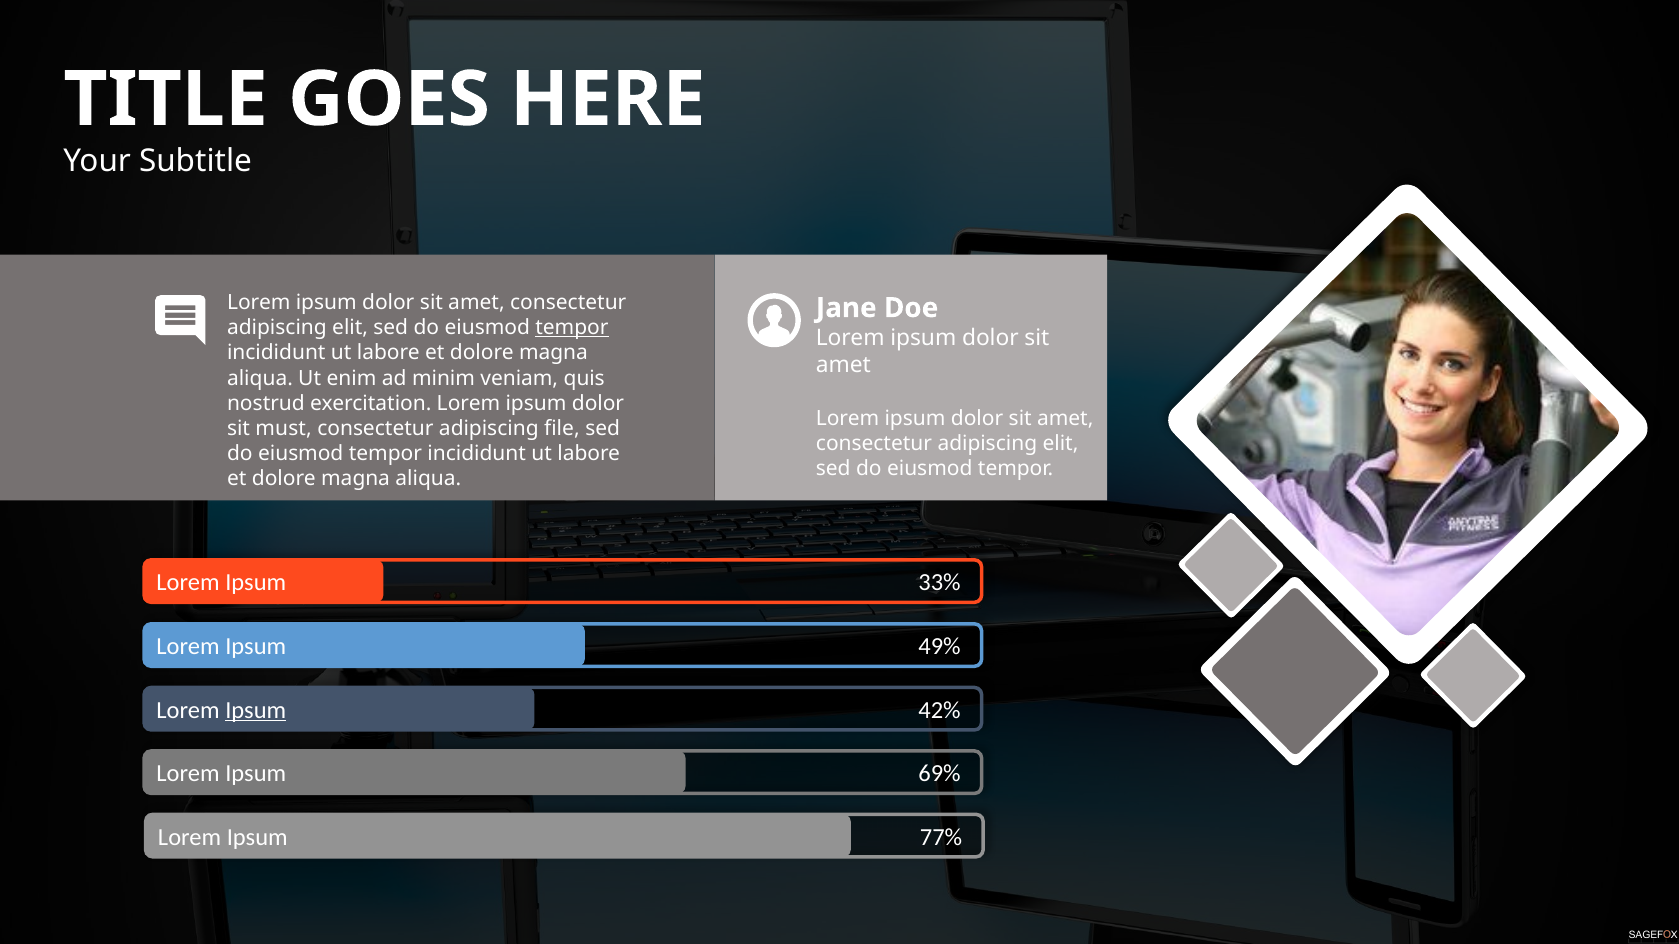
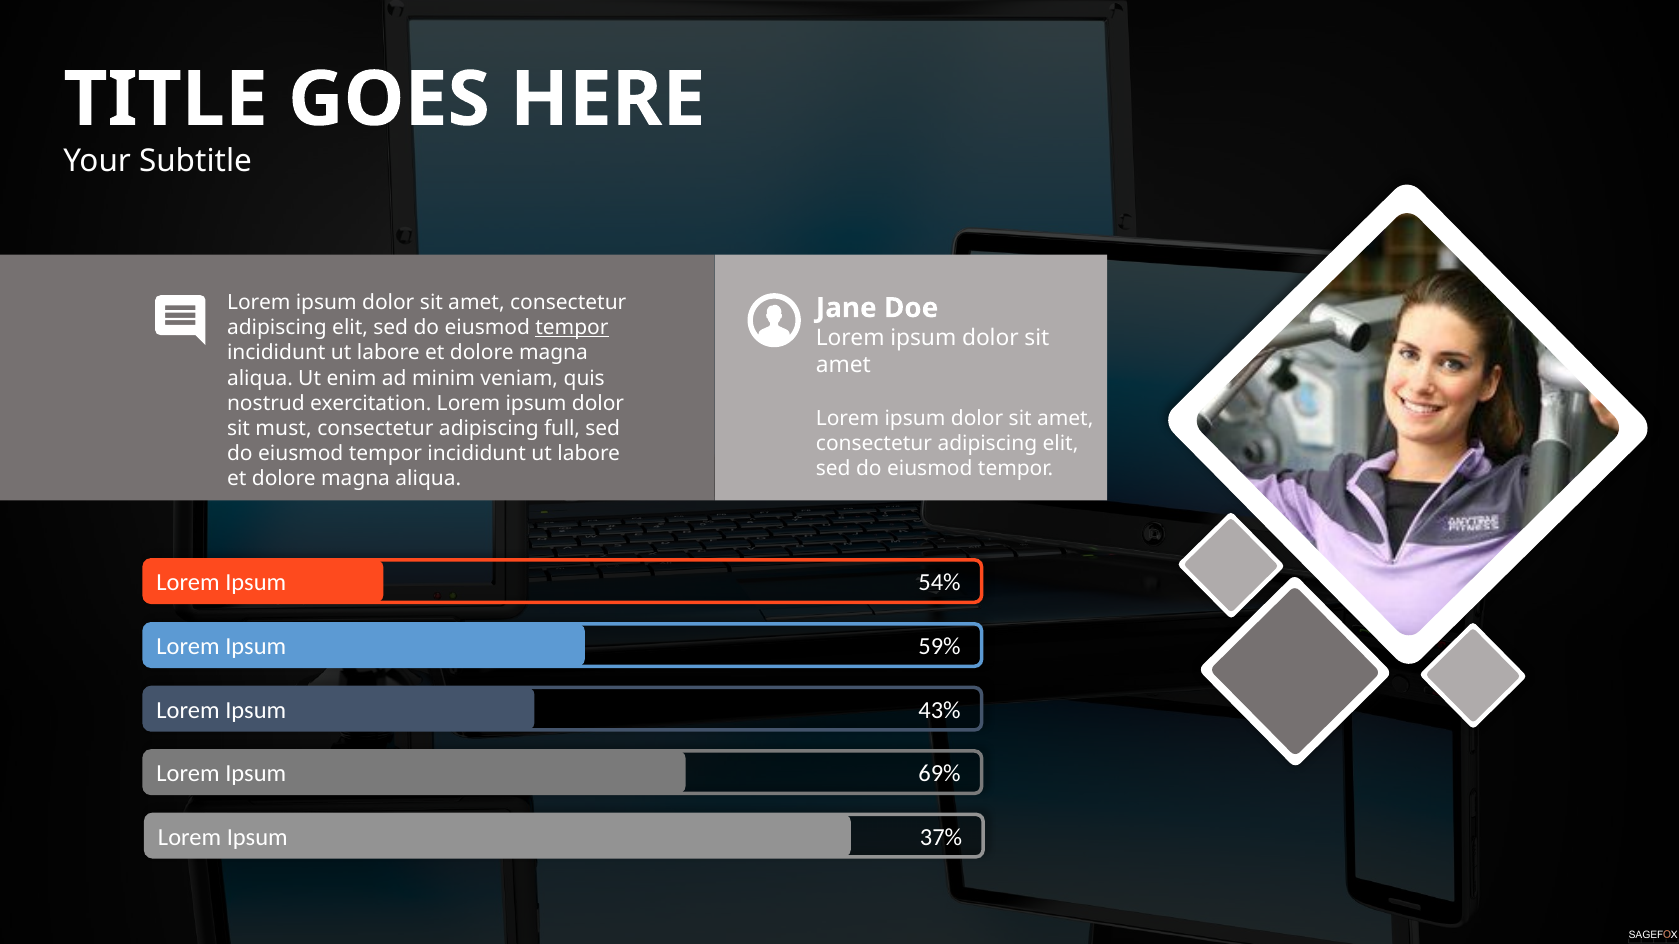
file: file -> full
33%: 33% -> 54%
49%: 49% -> 59%
Ipsum at (256, 710) underline: present -> none
42%: 42% -> 43%
77%: 77% -> 37%
